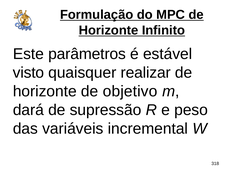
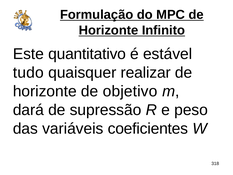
parâmetros: parâmetros -> quantitativo
visto: visto -> tudo
incremental: incremental -> coeficientes
